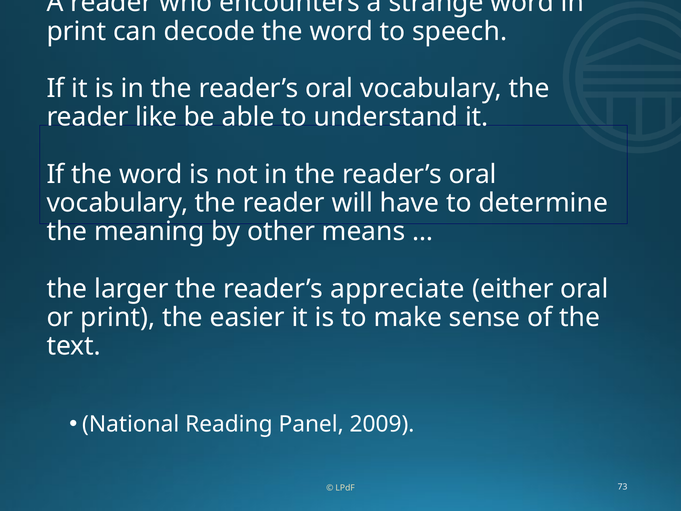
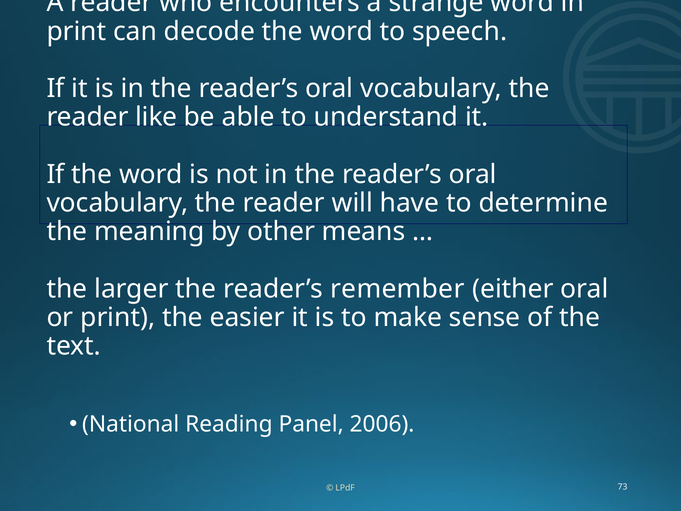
appreciate: appreciate -> remember
2009: 2009 -> 2006
